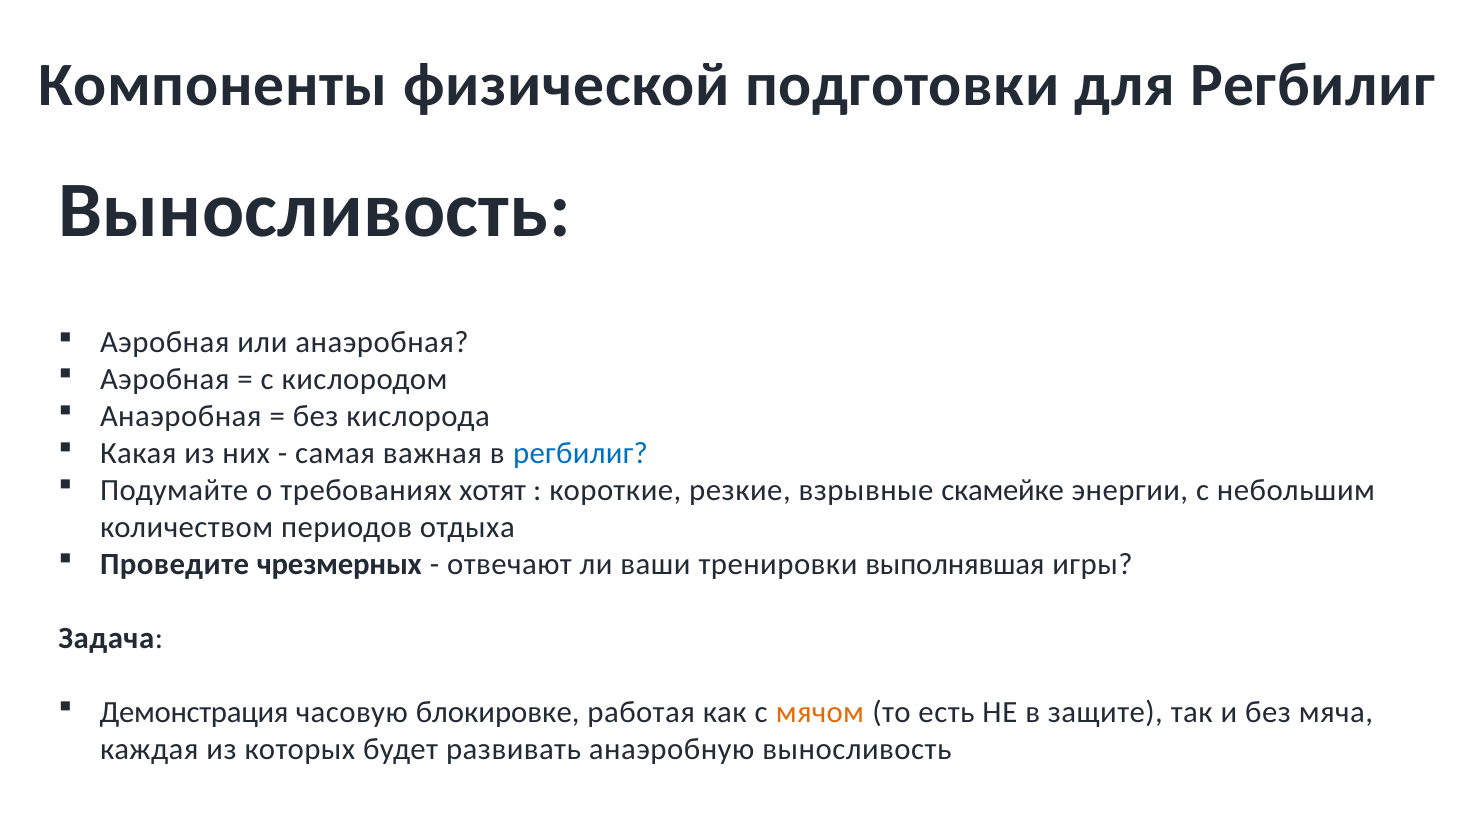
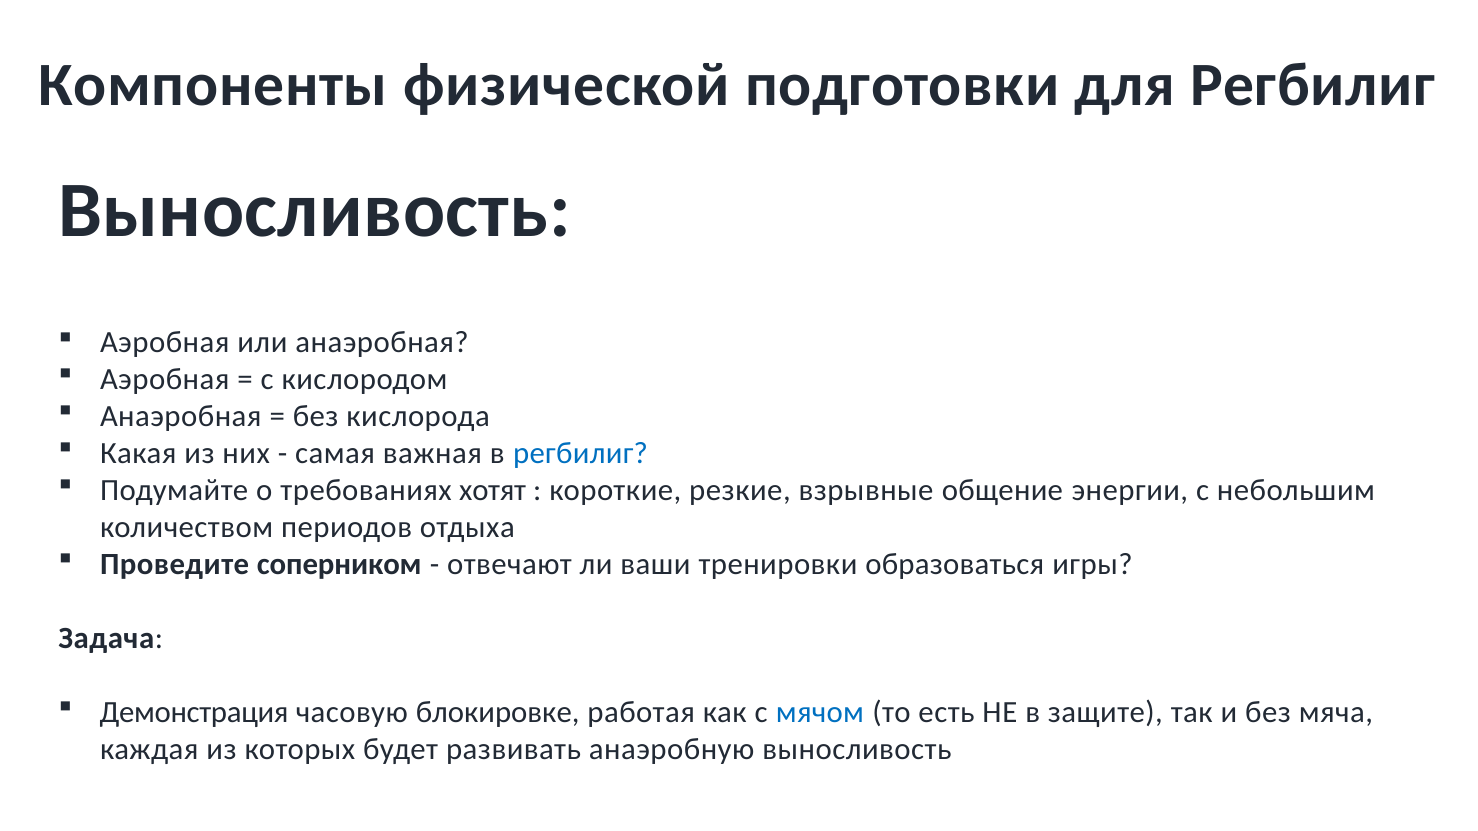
скамейке: скамейке -> общение
чрезмерных: чрезмерных -> соперником
выполнявшая: выполнявшая -> образоваться
мячом colour: orange -> blue
